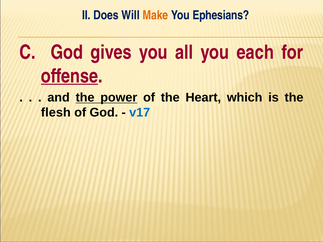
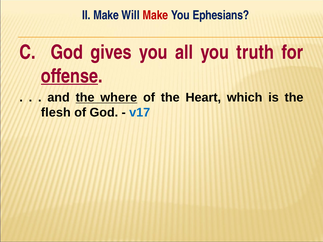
II Does: Does -> Make
Make at (155, 15) colour: orange -> red
each: each -> truth
power: power -> where
